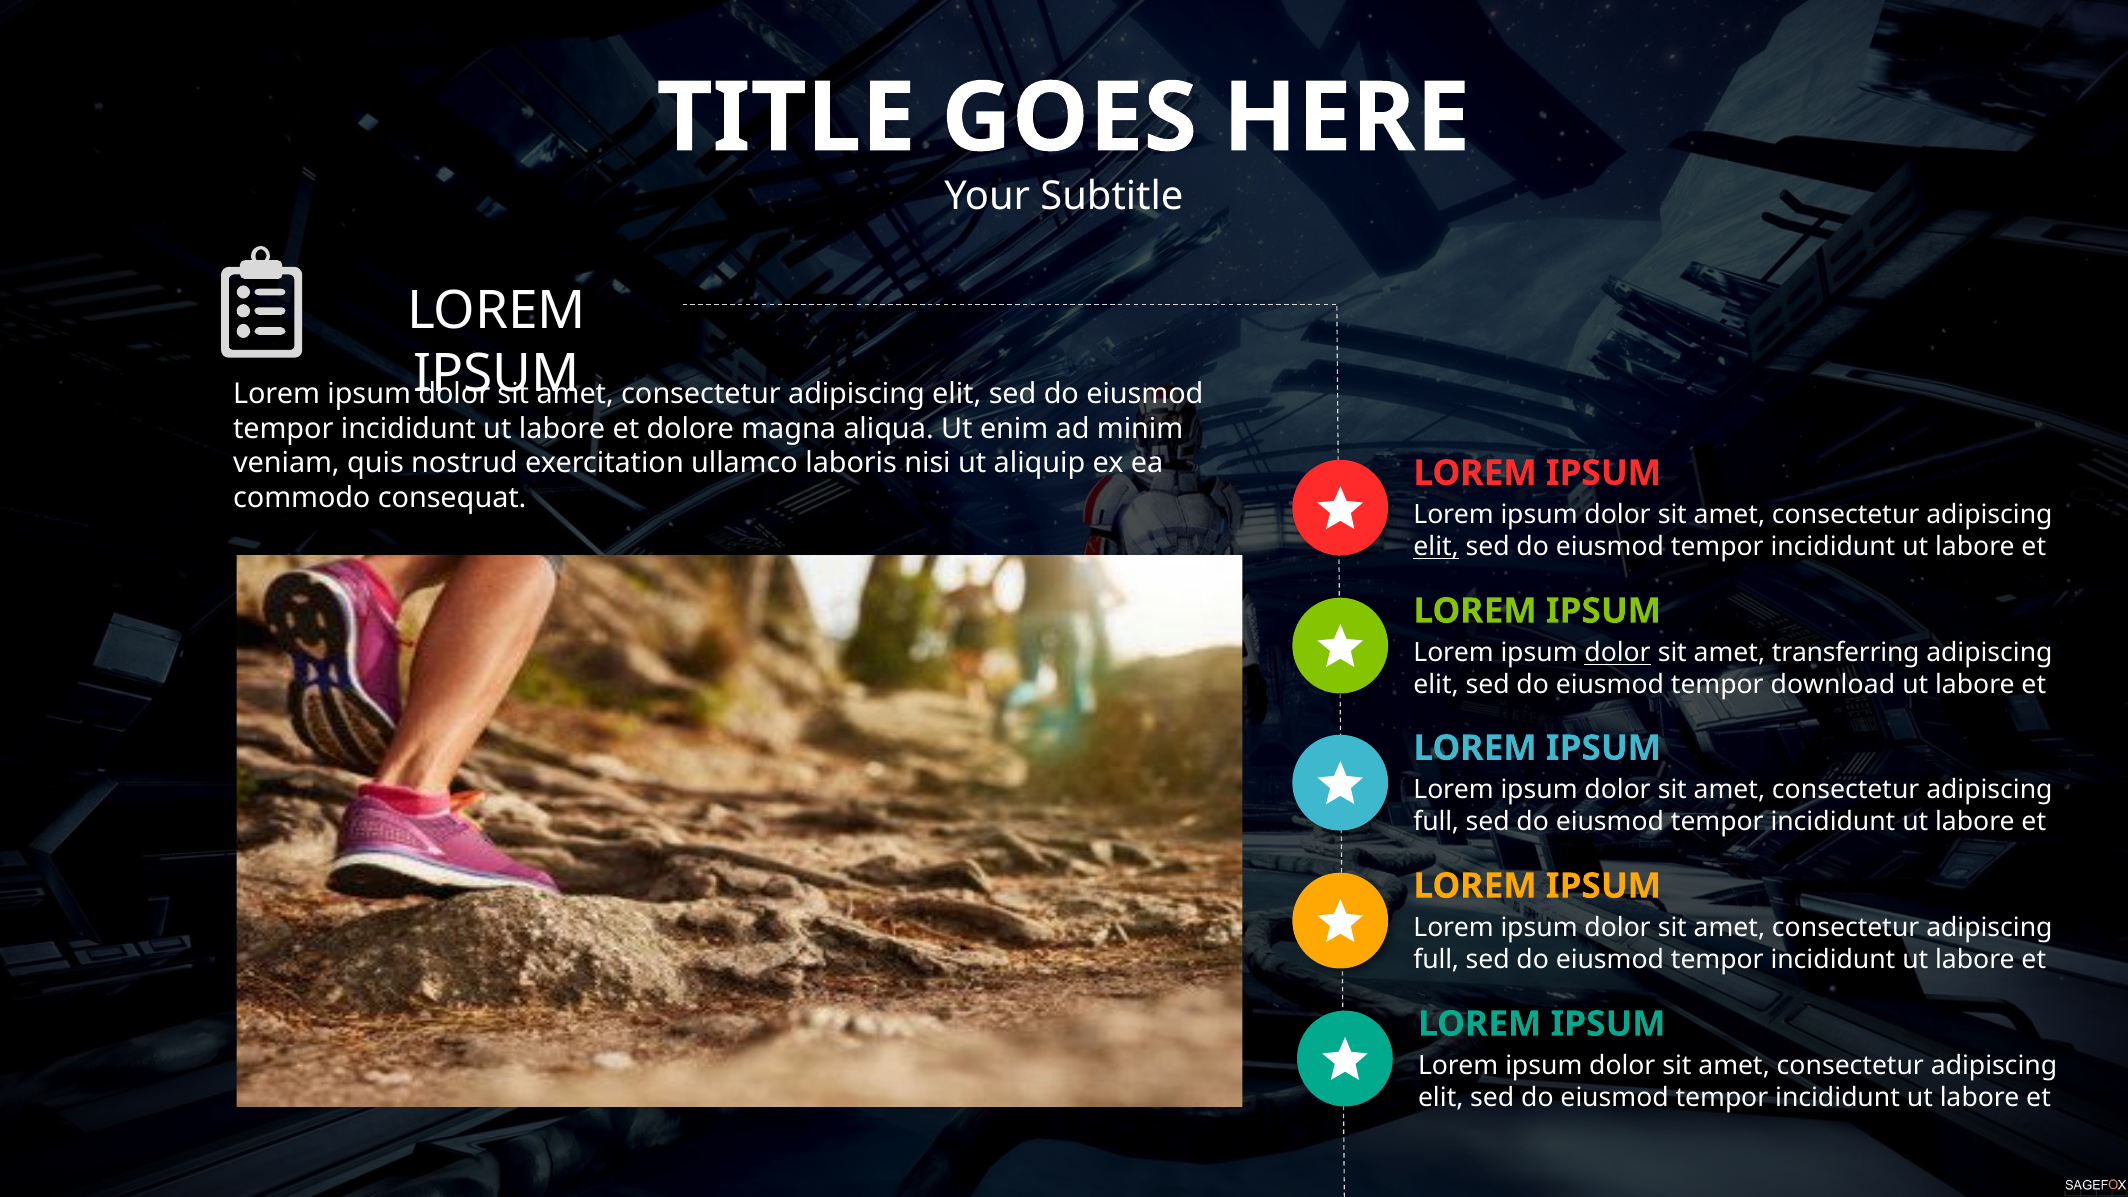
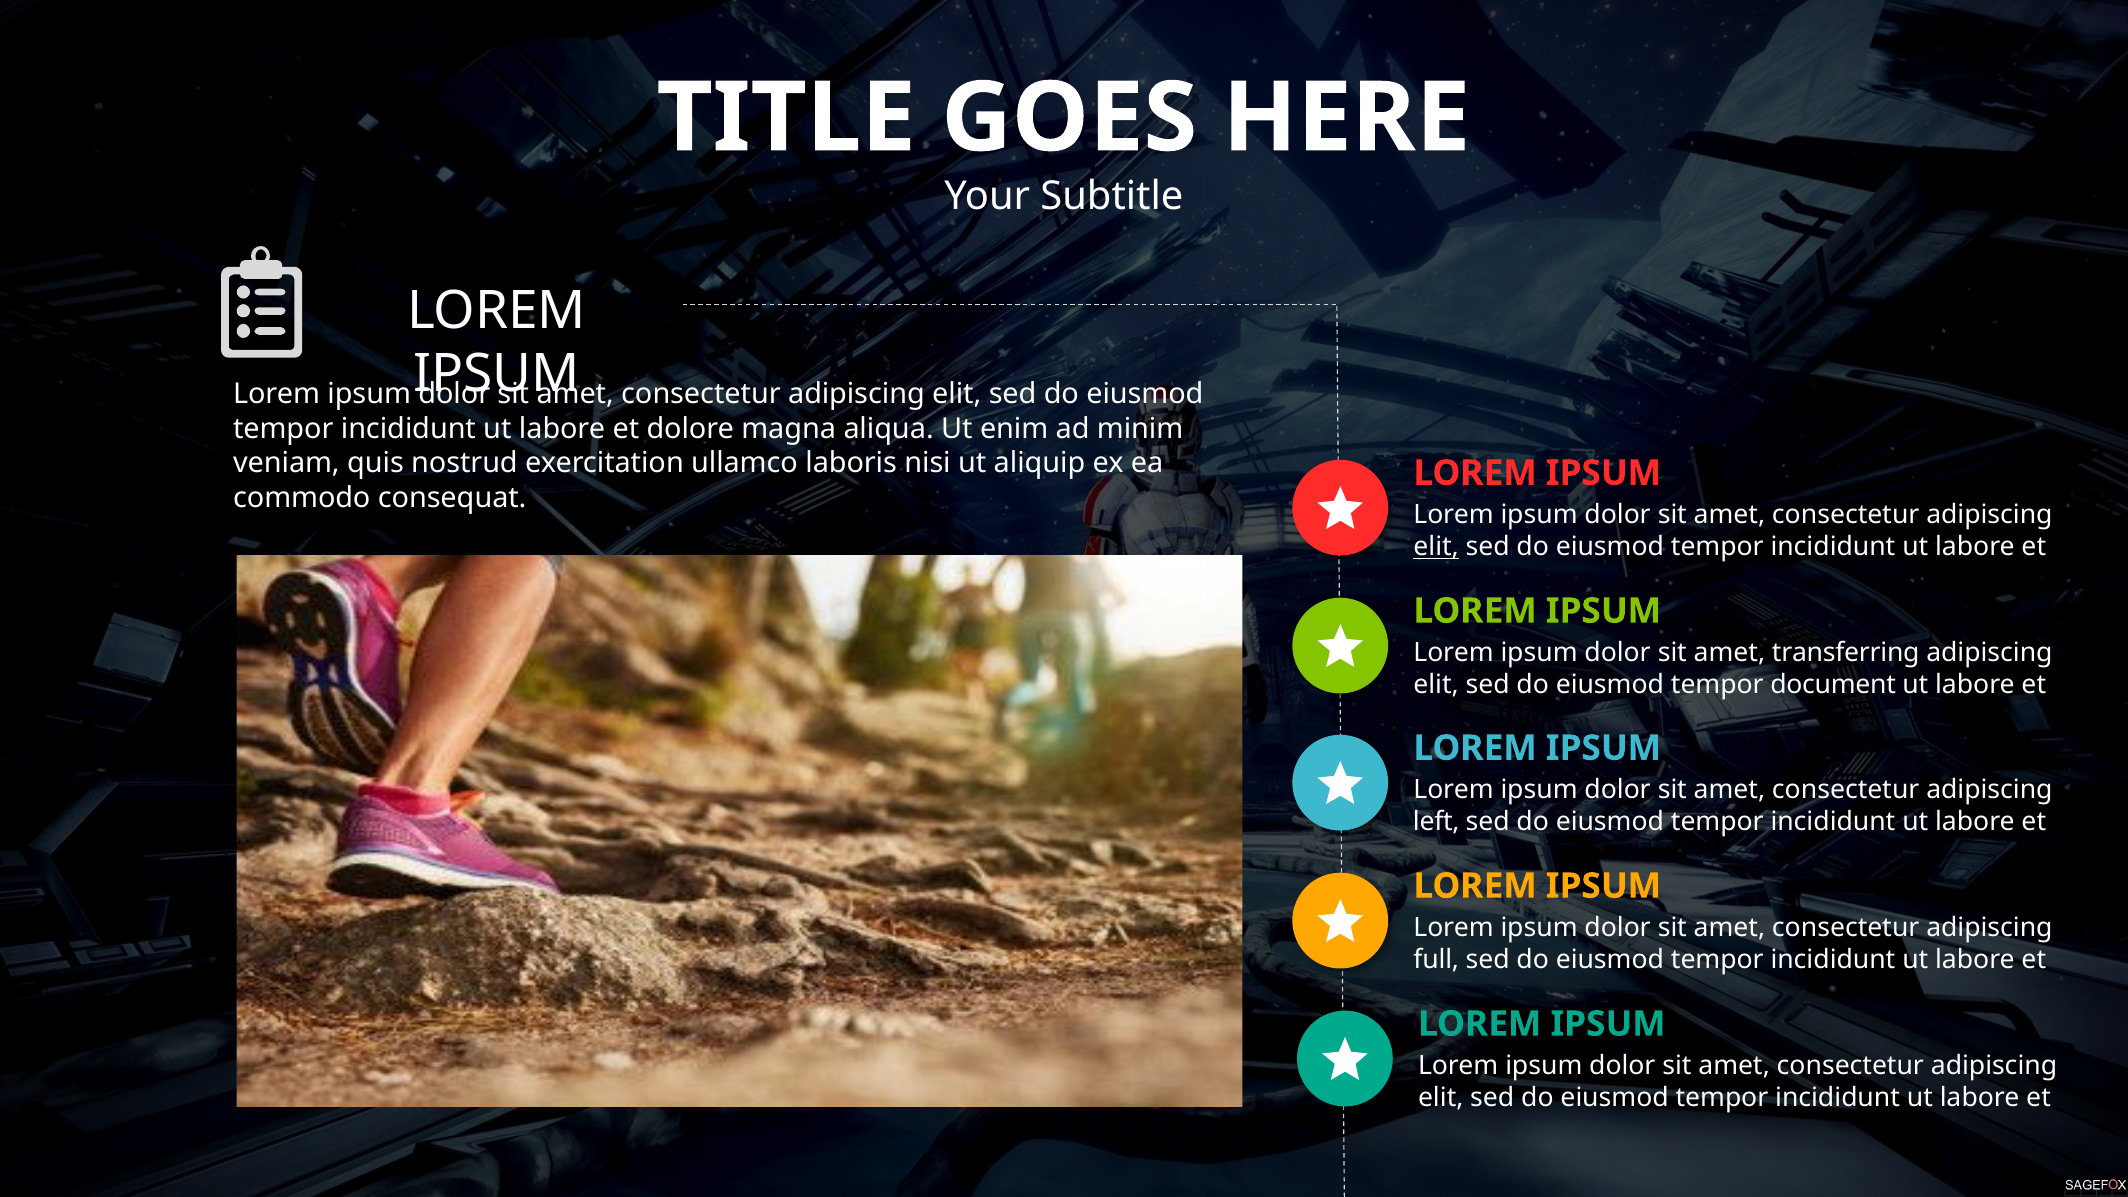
dolor at (1618, 653) underline: present -> none
download: download -> document
full at (1436, 822): full -> left
